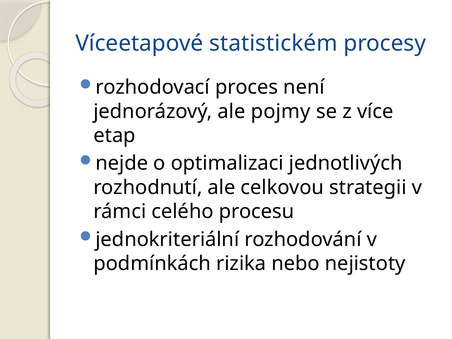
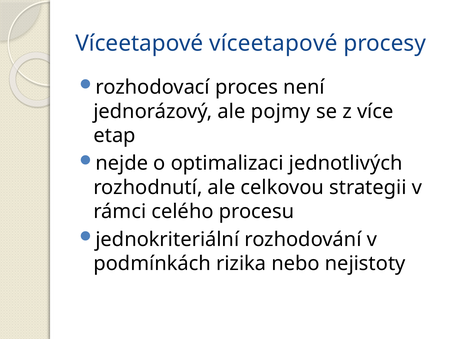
Víceetapové statistickém: statistickém -> víceetapové
